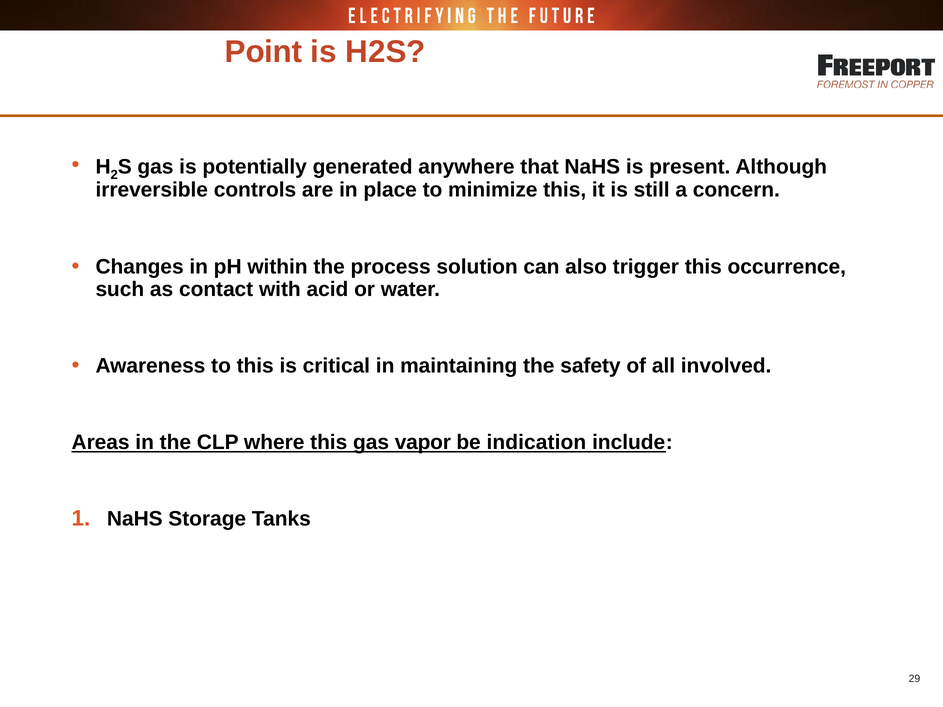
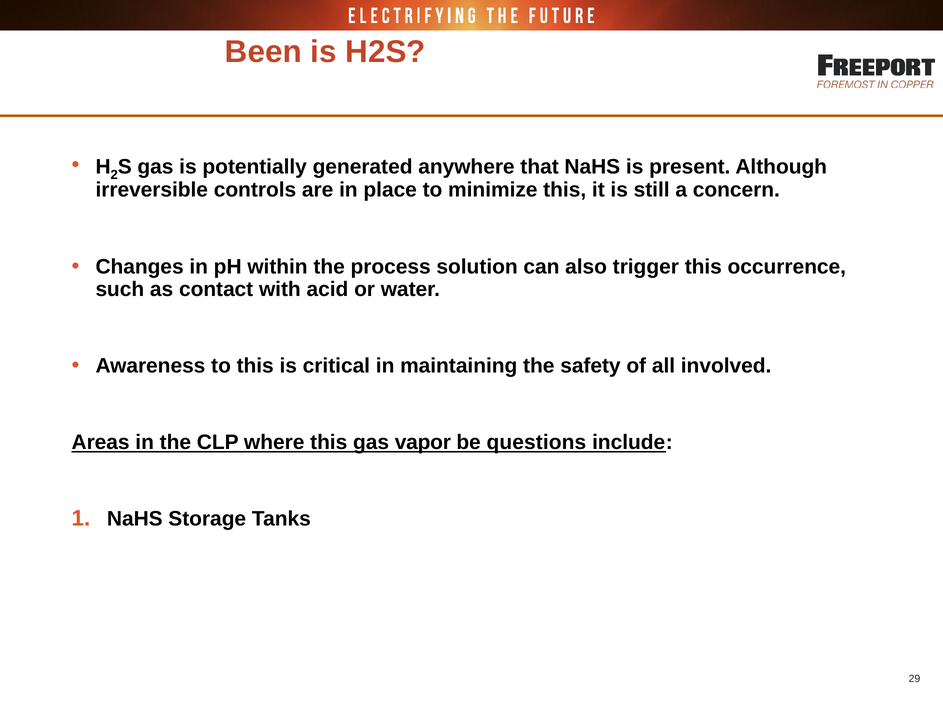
Point: Point -> Been
indication: indication -> questions
